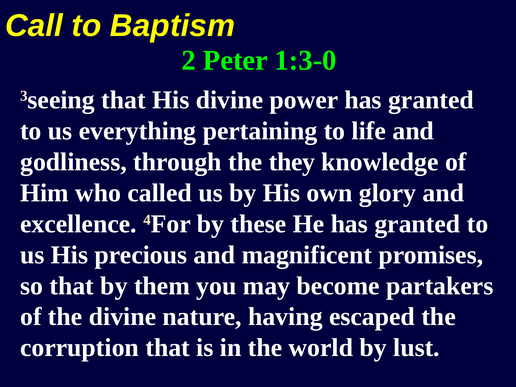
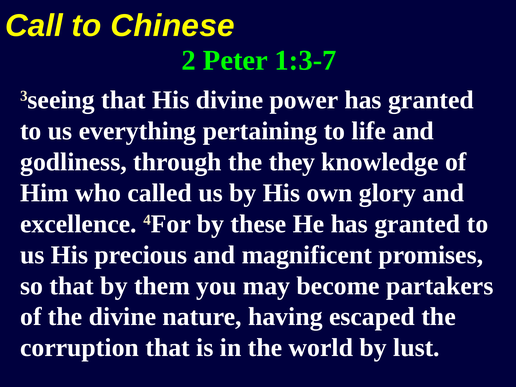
Baptism: Baptism -> Chinese
1:3-0: 1:3-0 -> 1:3-7
